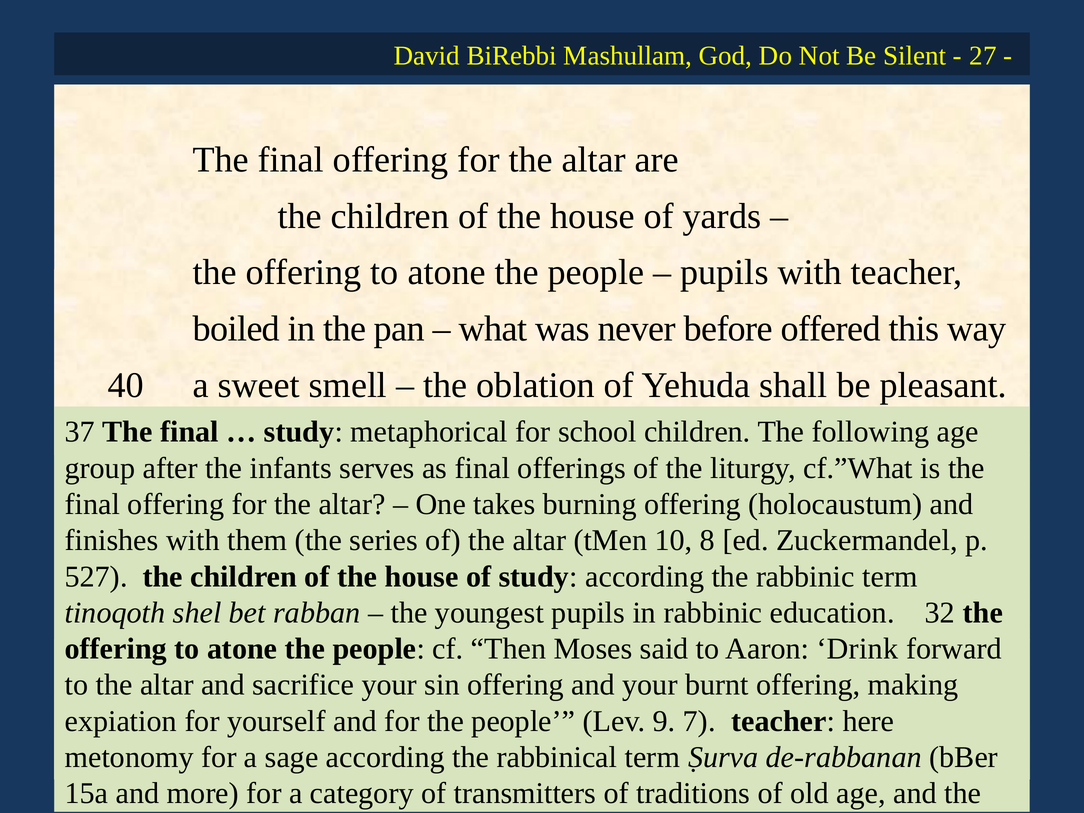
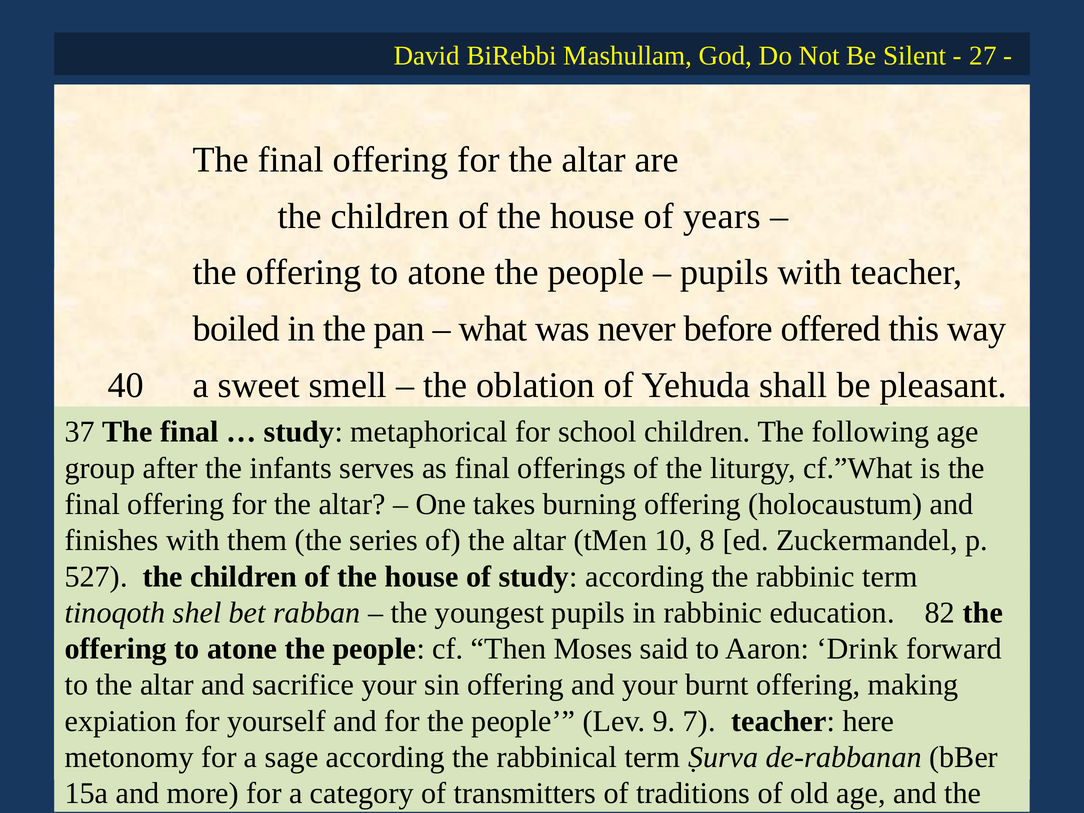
yards: yards -> years
32: 32 -> 82
